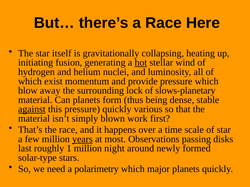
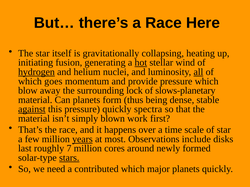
hydrogen underline: none -> present
all underline: none -> present
exist: exist -> goes
various: various -> spectra
passing: passing -> include
1: 1 -> 7
night: night -> cores
stars underline: none -> present
polarimetry: polarimetry -> contributed
